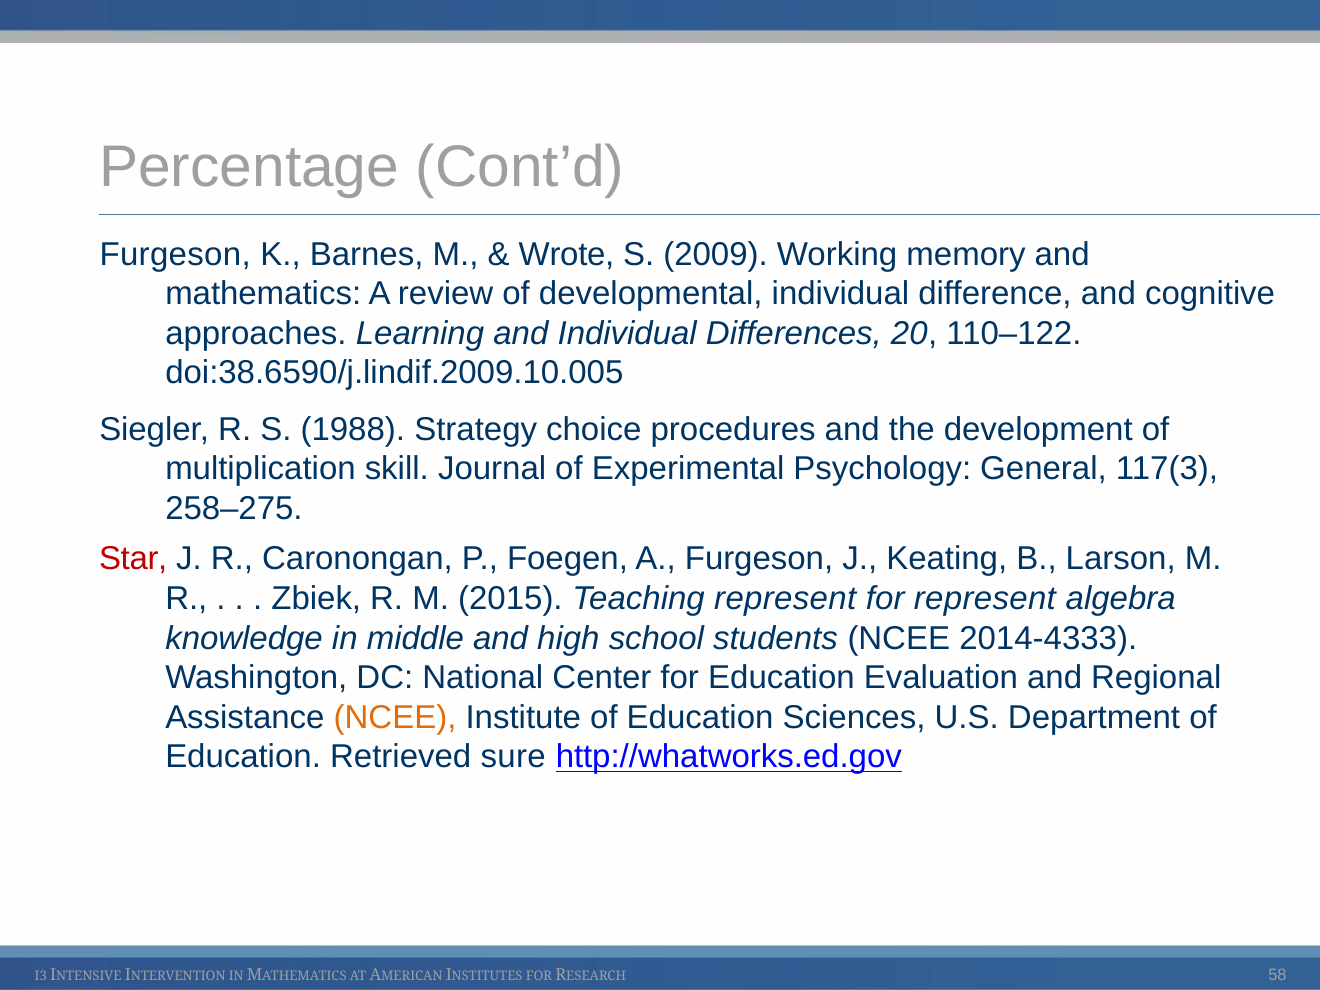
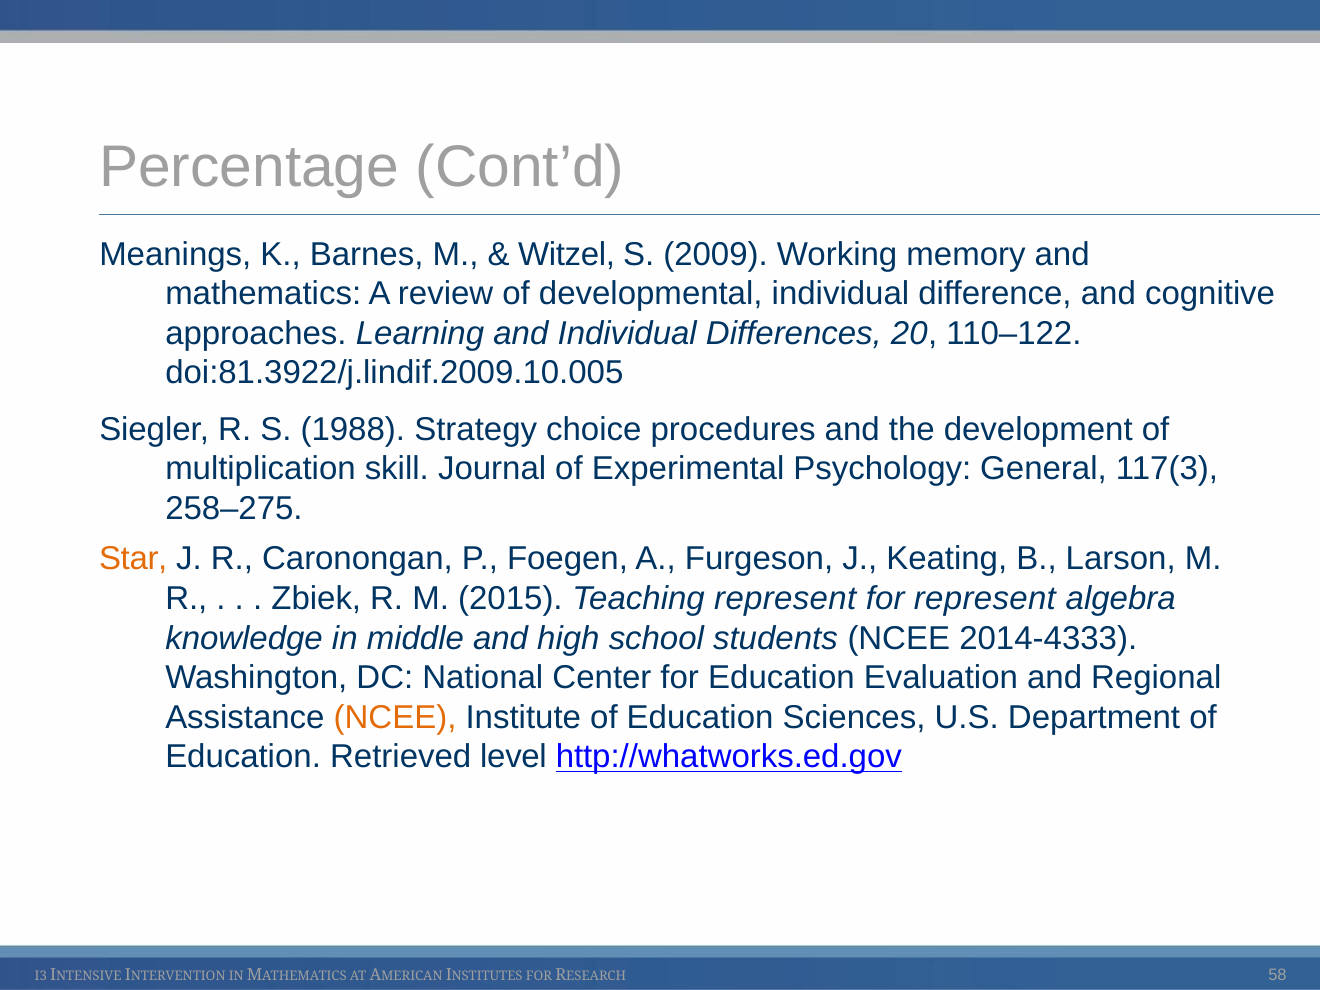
Furgeson at (175, 254): Furgeson -> Meanings
Wrote: Wrote -> Witzel
doi:38.6590/j.lindif.2009.10.005: doi:38.6590/j.lindif.2009.10.005 -> doi:81.3922/j.lindif.2009.10.005
Star colour: red -> orange
sure: sure -> level
